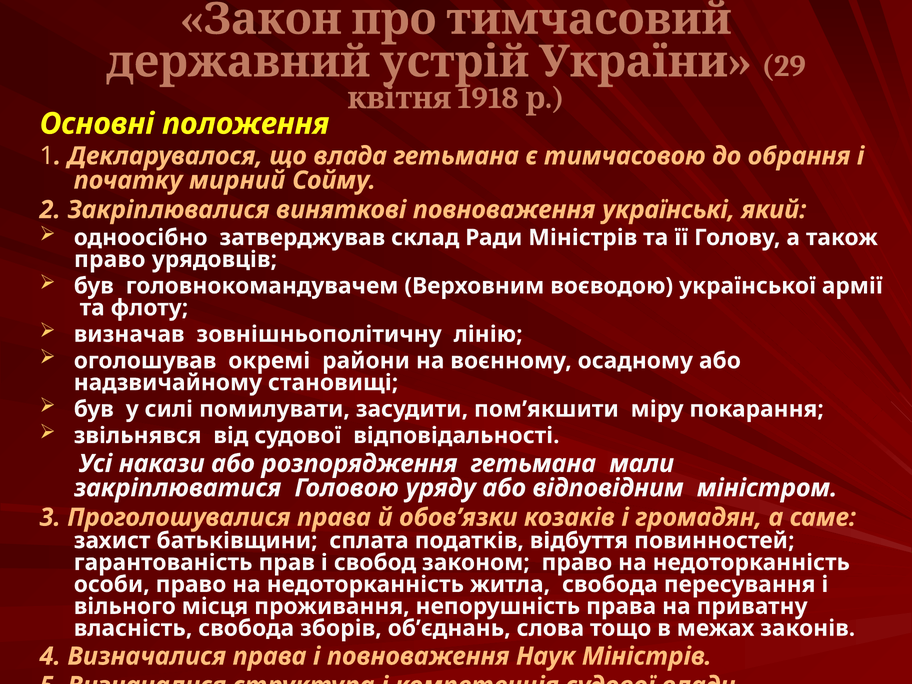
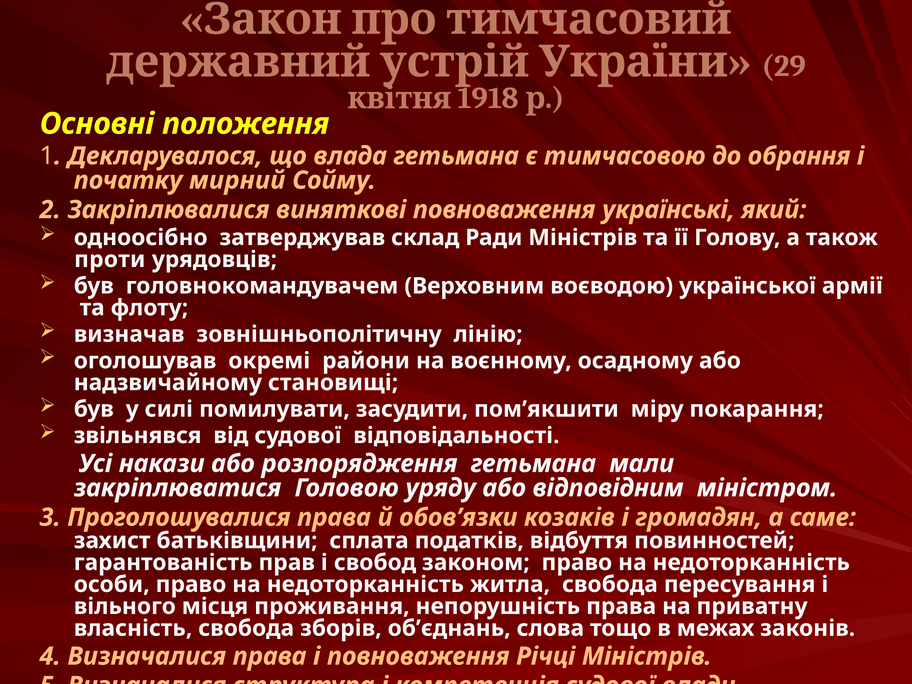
право at (110, 259): право -> проти
Наук: Наук -> Річці
